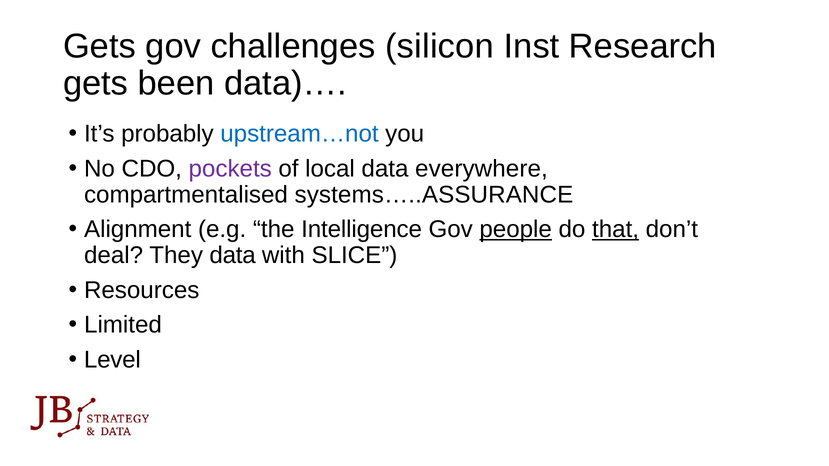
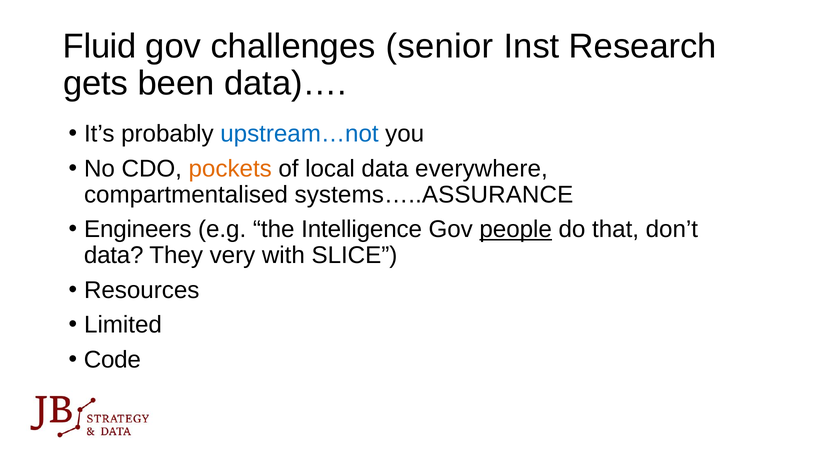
Gets at (100, 46): Gets -> Fluid
silicon: silicon -> senior
pockets colour: purple -> orange
Alignment: Alignment -> Engineers
that underline: present -> none
deal at (114, 256): deal -> data
They data: data -> very
Level: Level -> Code
